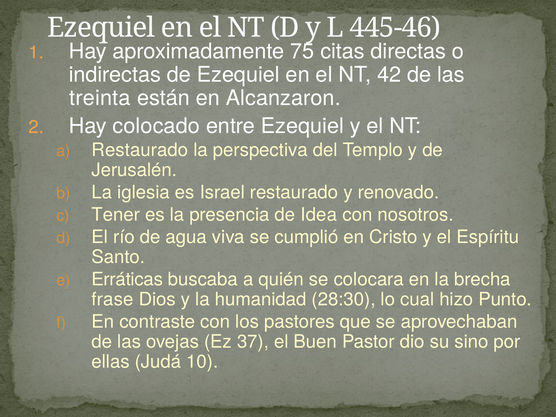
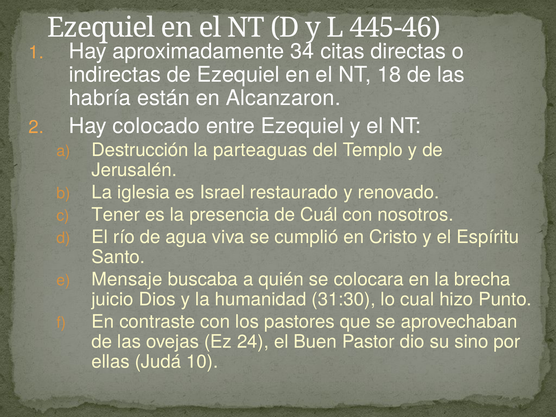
75: 75 -> 34
42: 42 -> 18
treinta: treinta -> habría
a Restaurado: Restaurado -> Destrucción
perspectiva: perspectiva -> parteaguas
Idea: Idea -> Cuál
Erráticas: Erráticas -> Mensaje
frase: frase -> juicio
28:30: 28:30 -> 31:30
37: 37 -> 24
